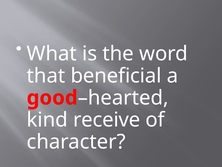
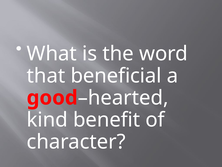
receive: receive -> benefit
